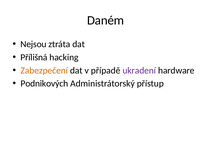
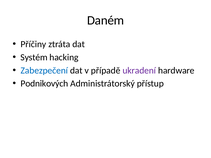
Nejsou: Nejsou -> Příčiny
Přílišná: Přílišná -> Systém
Zabezpečení colour: orange -> blue
